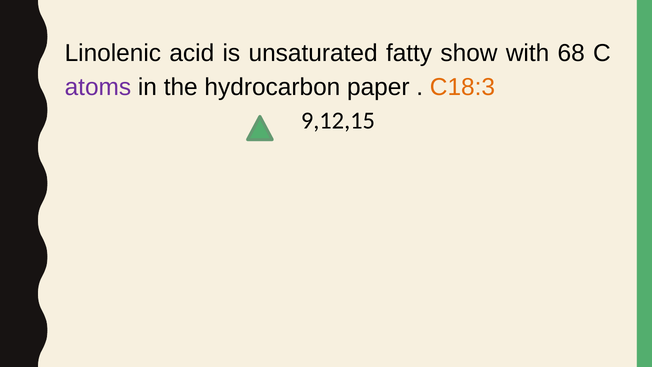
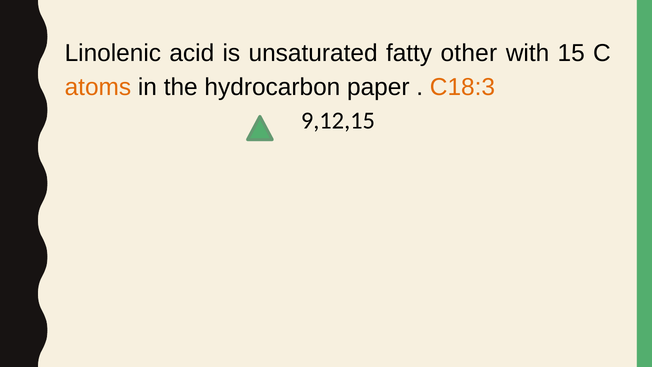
show: show -> other
68: 68 -> 15
atoms colour: purple -> orange
